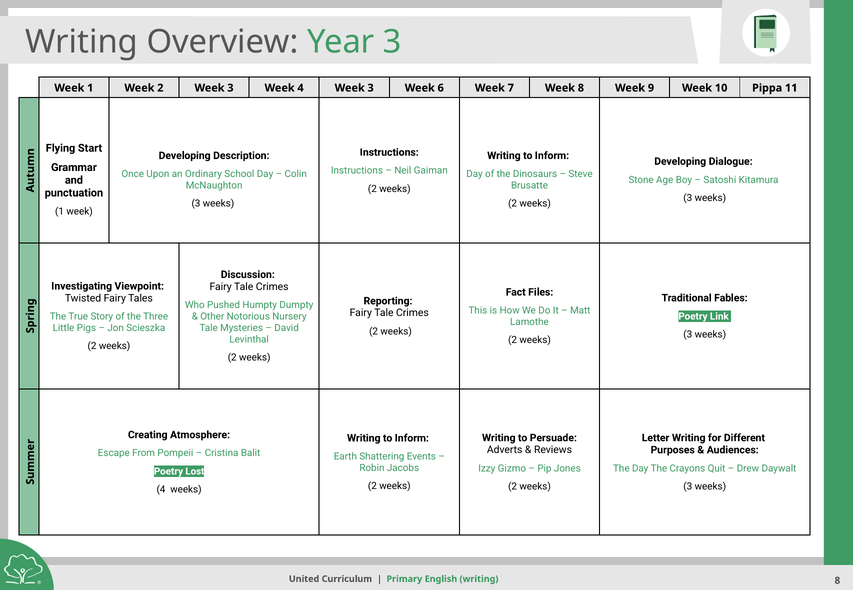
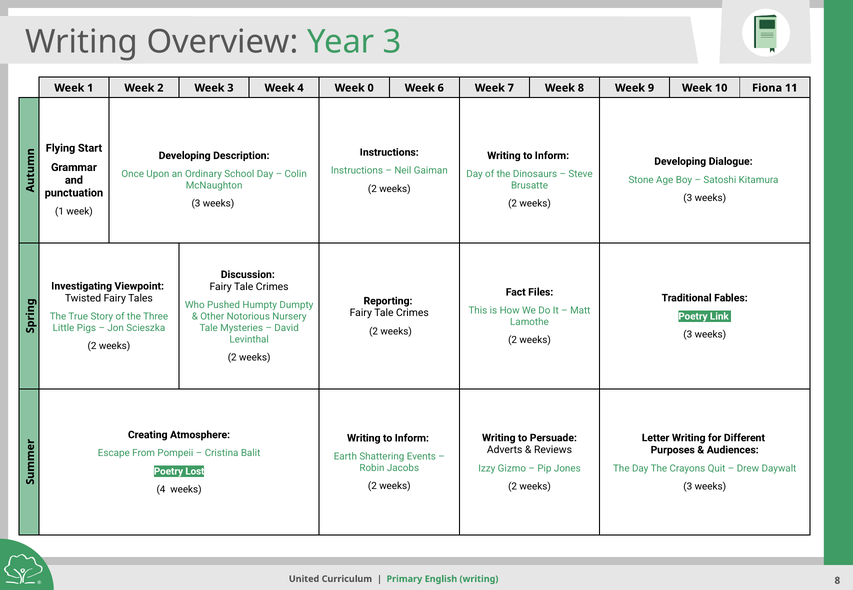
4 Week 3: 3 -> 0
Pippa: Pippa -> Fiona
